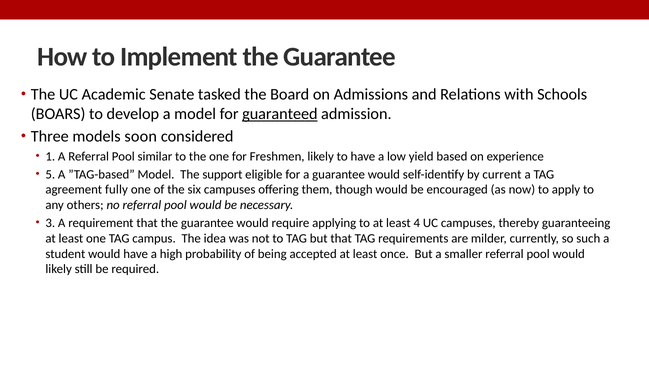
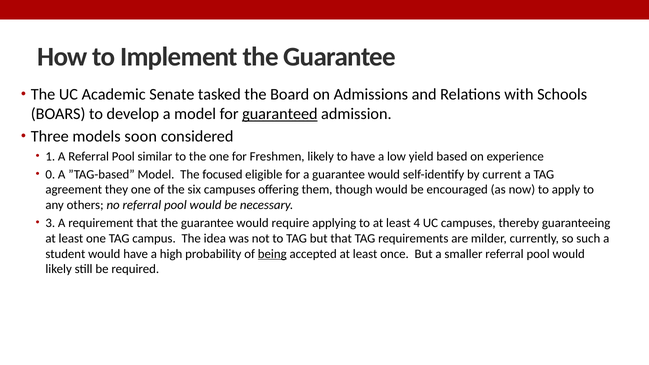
5: 5 -> 0
support: support -> focused
fully: fully -> they
being underline: none -> present
